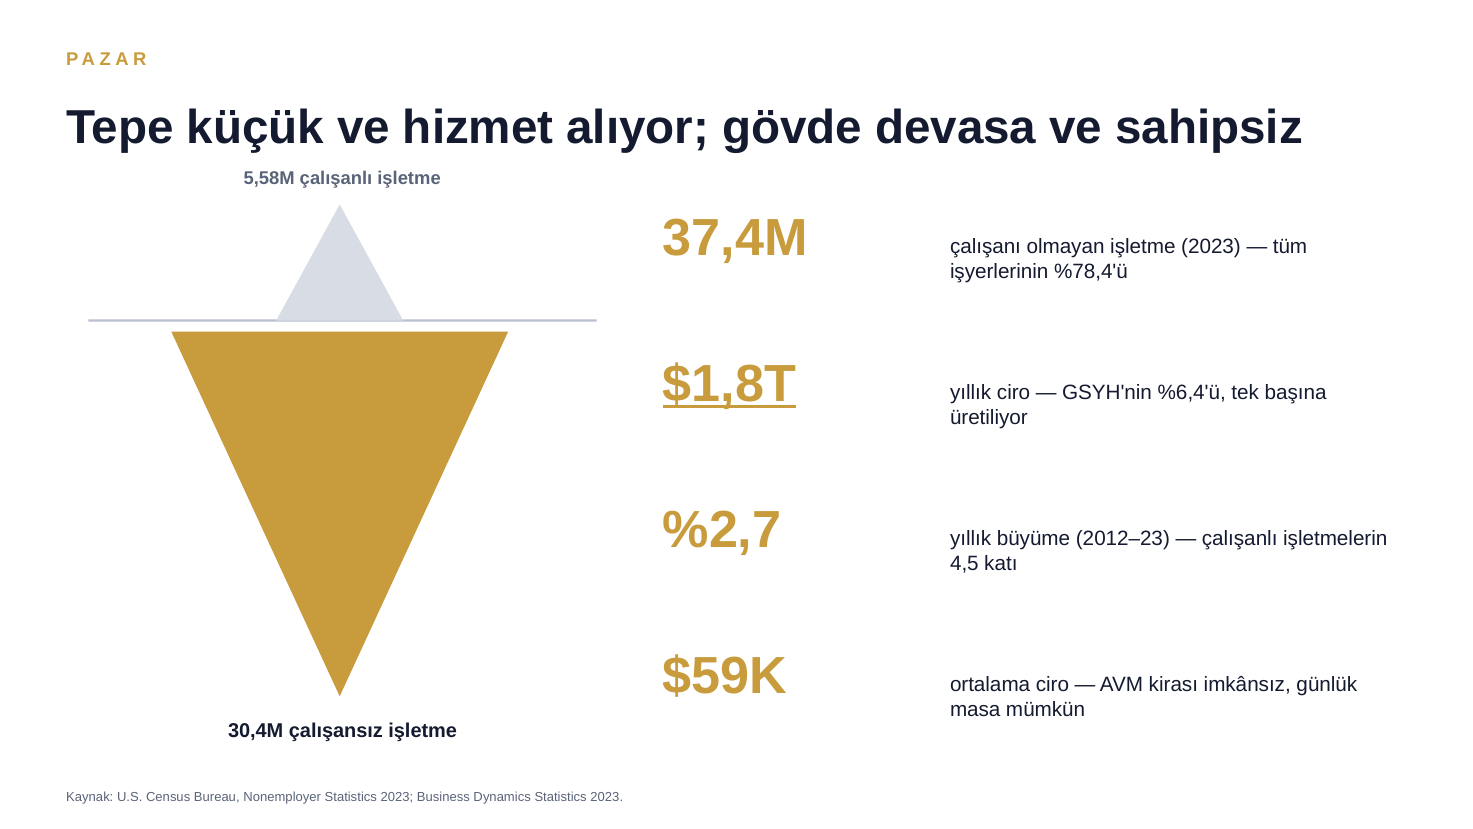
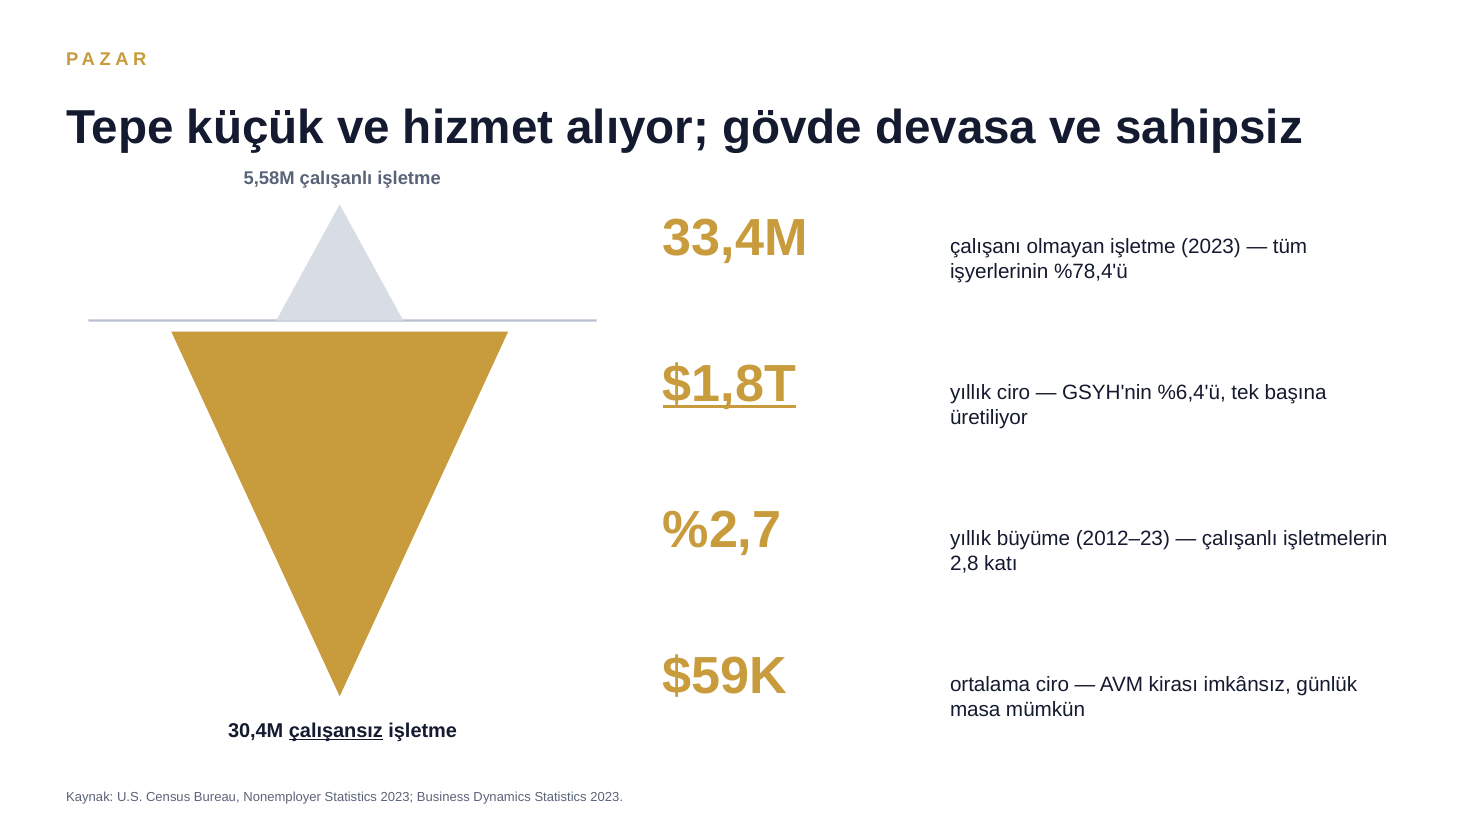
37,4M: 37,4M -> 33,4M
4,5: 4,5 -> 2,8
çalışansız underline: none -> present
